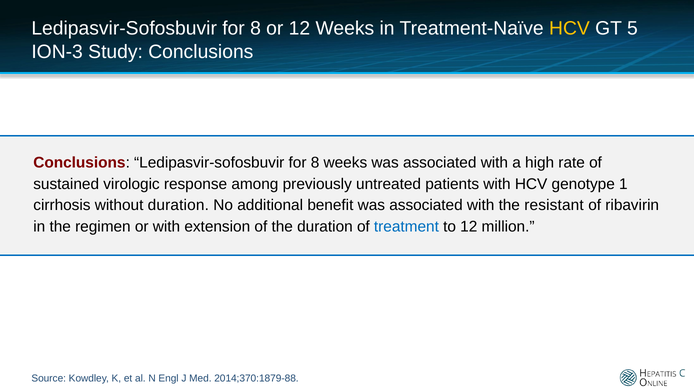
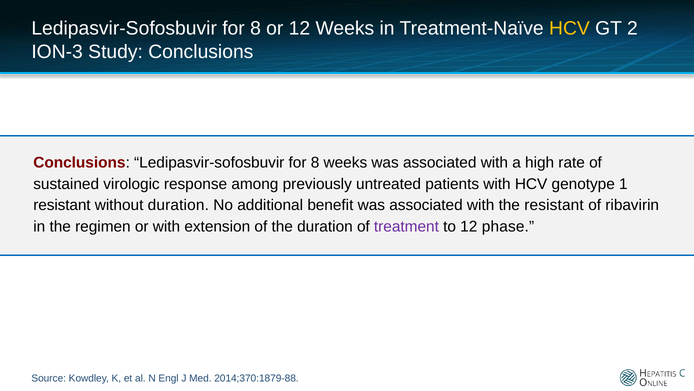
5: 5 -> 2
cirrhosis at (62, 205): cirrhosis -> resistant
treatment colour: blue -> purple
million: million -> phase
